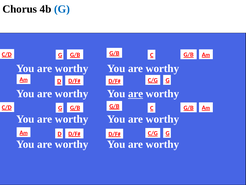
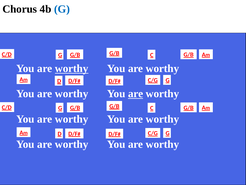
worthy at (72, 68) underline: none -> present
